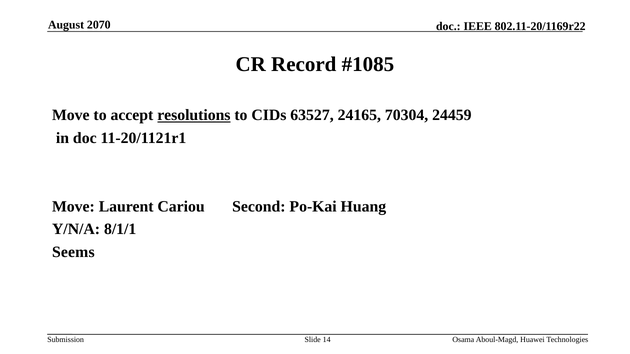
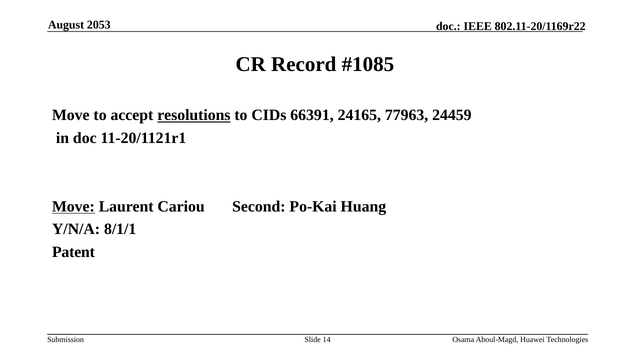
2070: 2070 -> 2053
63527: 63527 -> 66391
70304: 70304 -> 77963
Move at (73, 207) underline: none -> present
Seems: Seems -> Patent
